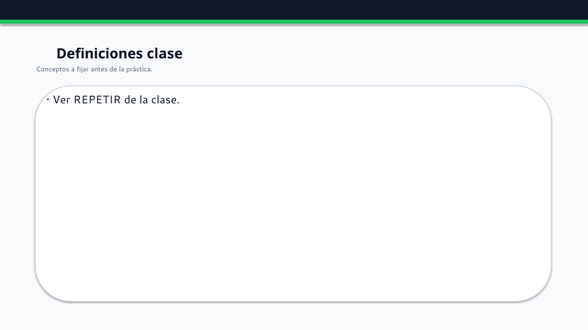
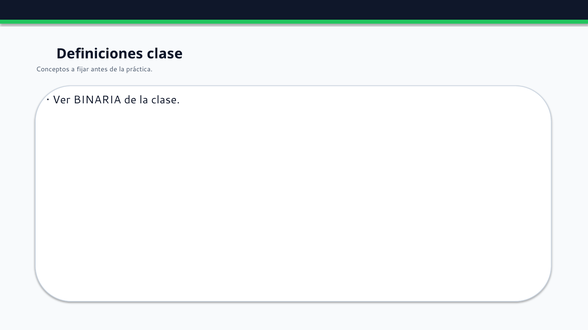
REPETIR: REPETIR -> BINARIA
